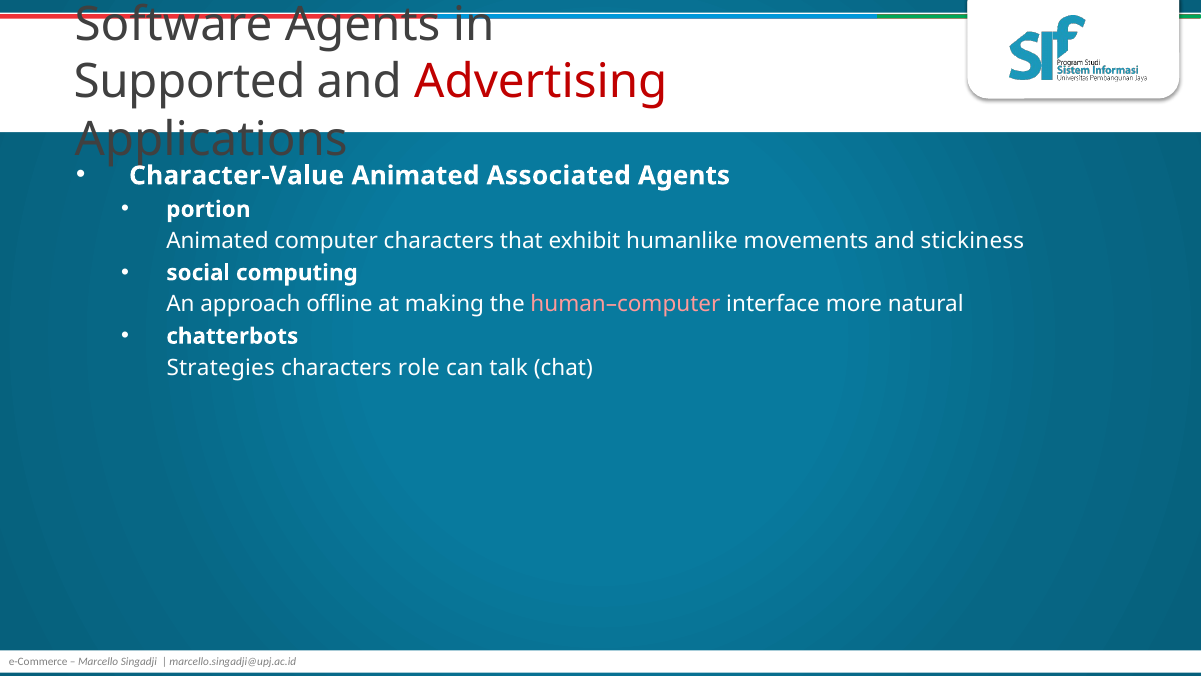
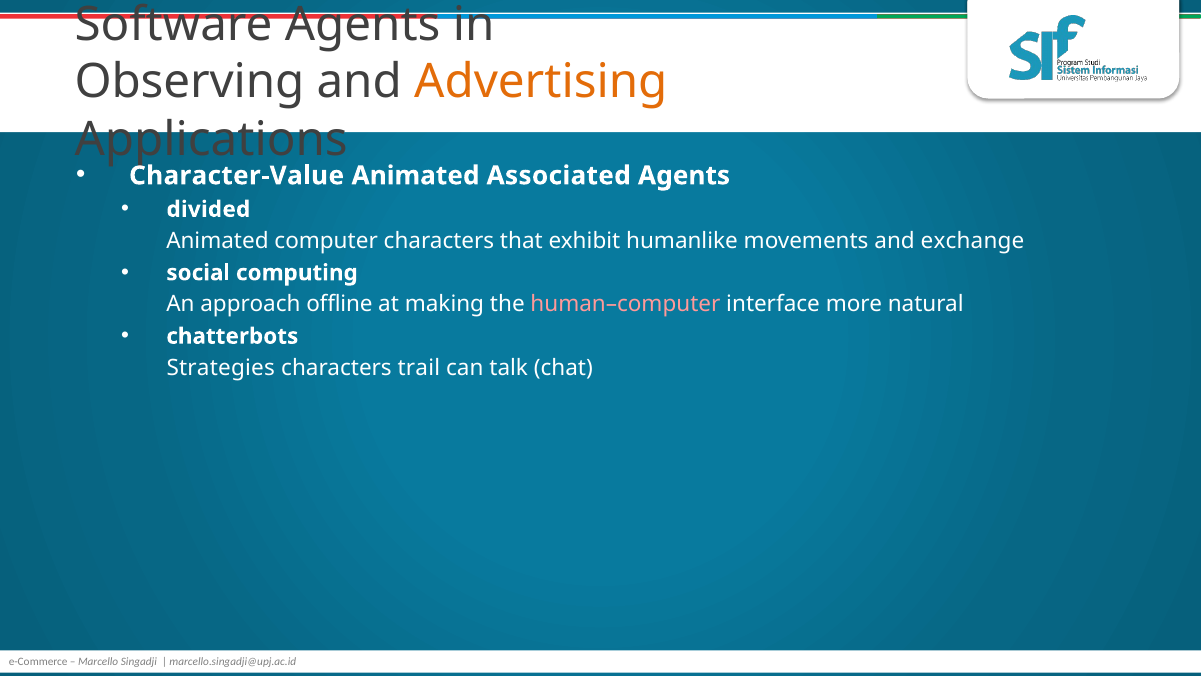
Supported: Supported -> Observing
Advertising colour: red -> orange
portion: portion -> divided
stickiness: stickiness -> exchange
role: role -> trail
